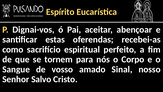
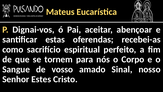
Espírito: Espírito -> Mateus
Salvo: Salvo -> Estes
